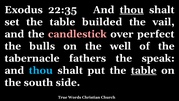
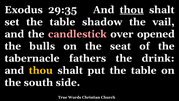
22:35: 22:35 -> 29:35
builded: builded -> shadow
perfect: perfect -> opened
well: well -> seat
speak: speak -> drink
thou at (41, 70) colour: light blue -> yellow
table at (144, 70) underline: present -> none
